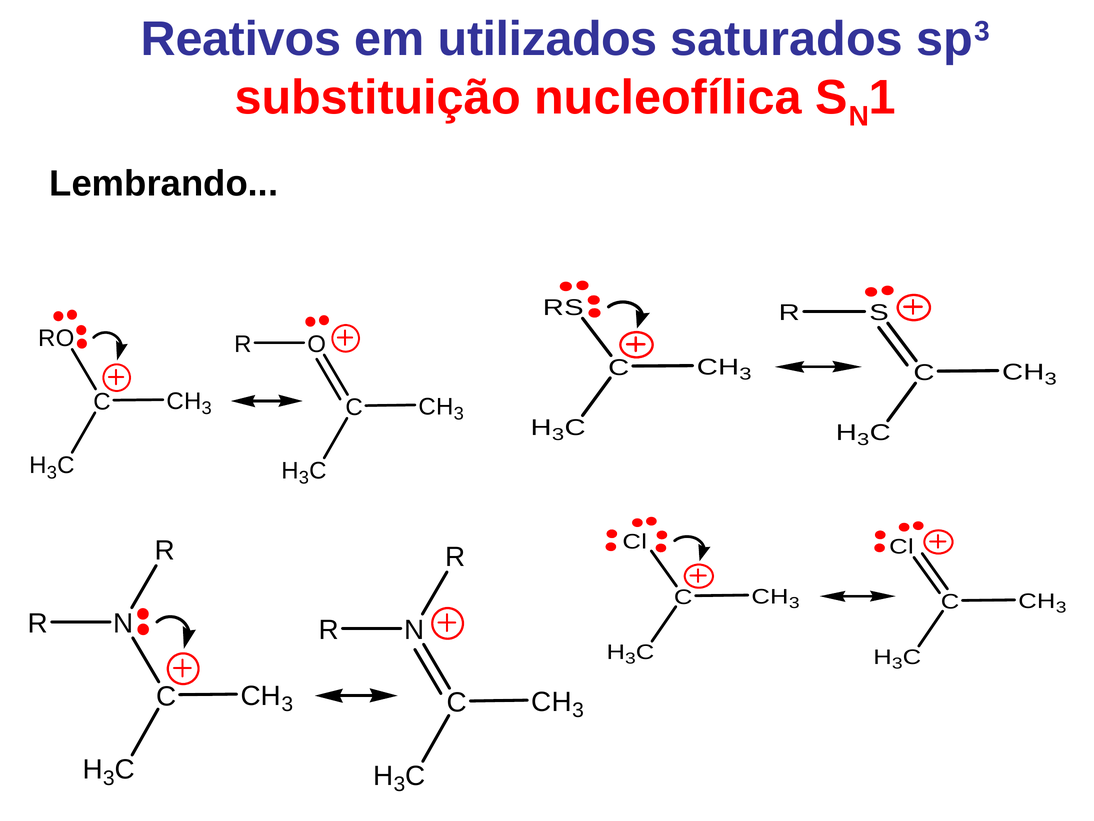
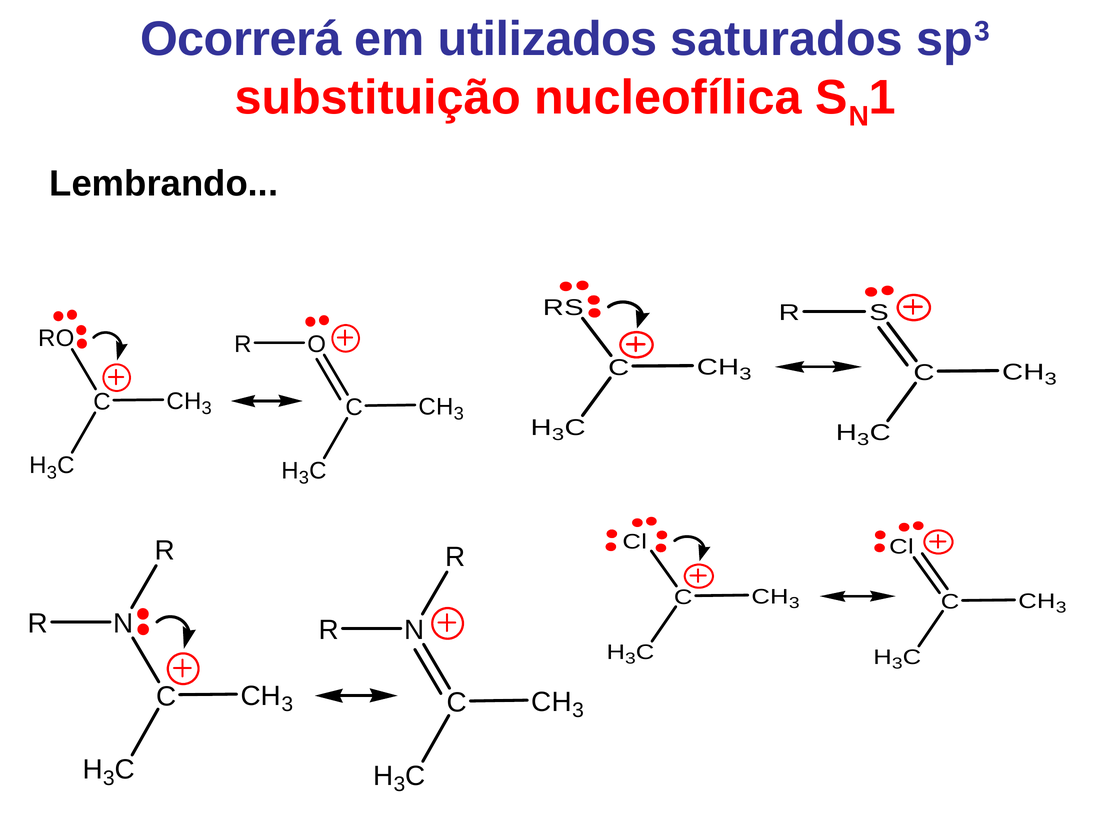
Reativos: Reativos -> Ocorrerá
